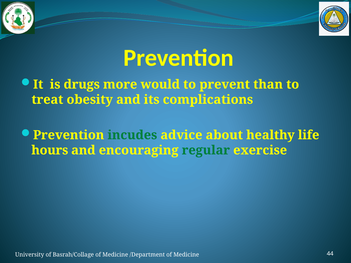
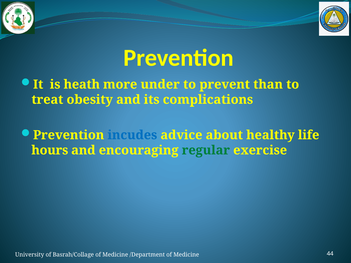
drugs: drugs -> heath
would: would -> under
incudes colour: green -> blue
